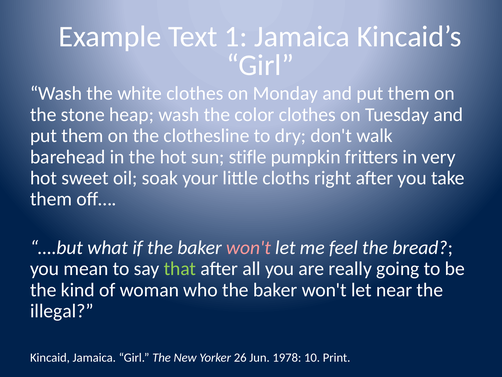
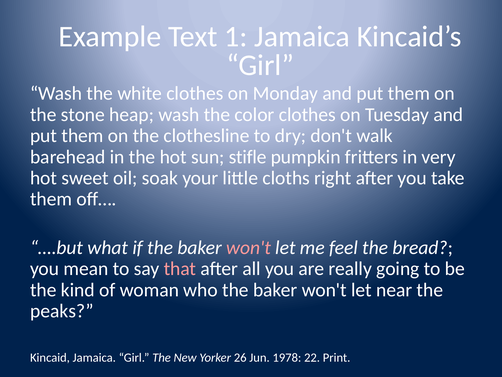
that colour: light green -> pink
illegal: illegal -> peaks
10: 10 -> 22
